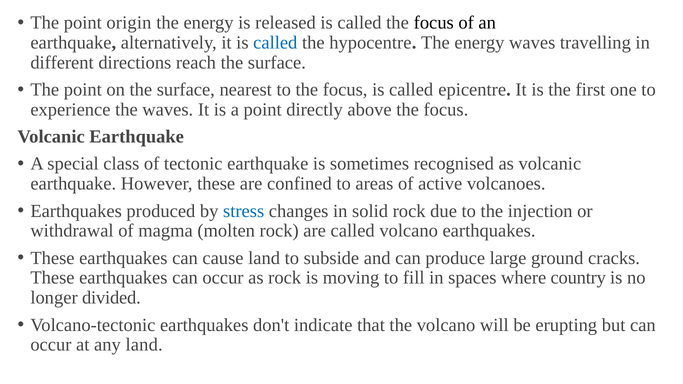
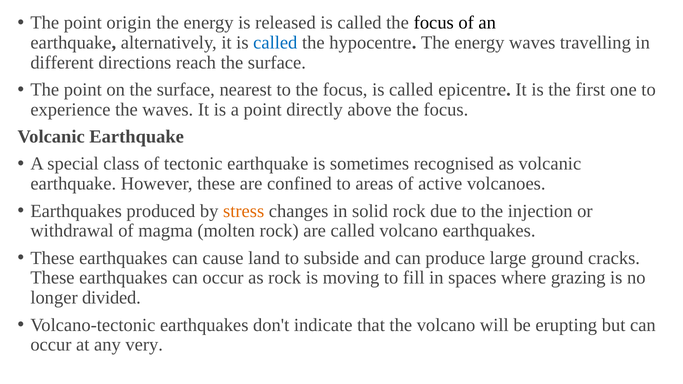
stress colour: blue -> orange
country: country -> grazing
any land: land -> very
